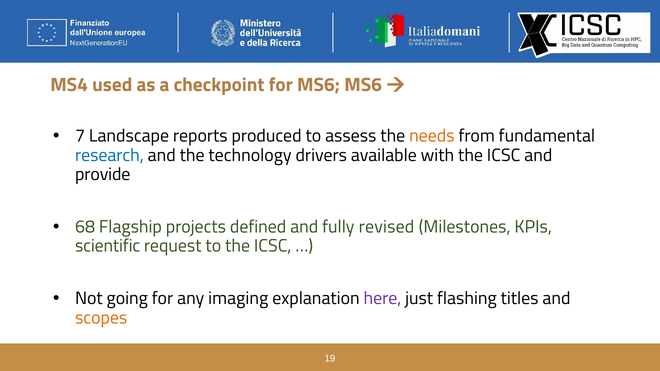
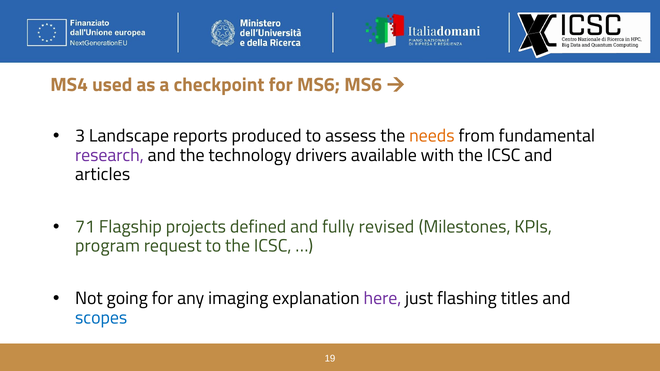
7: 7 -> 3
research colour: blue -> purple
provide: provide -> articles
68: 68 -> 71
scientific: scientific -> program
scopes colour: orange -> blue
